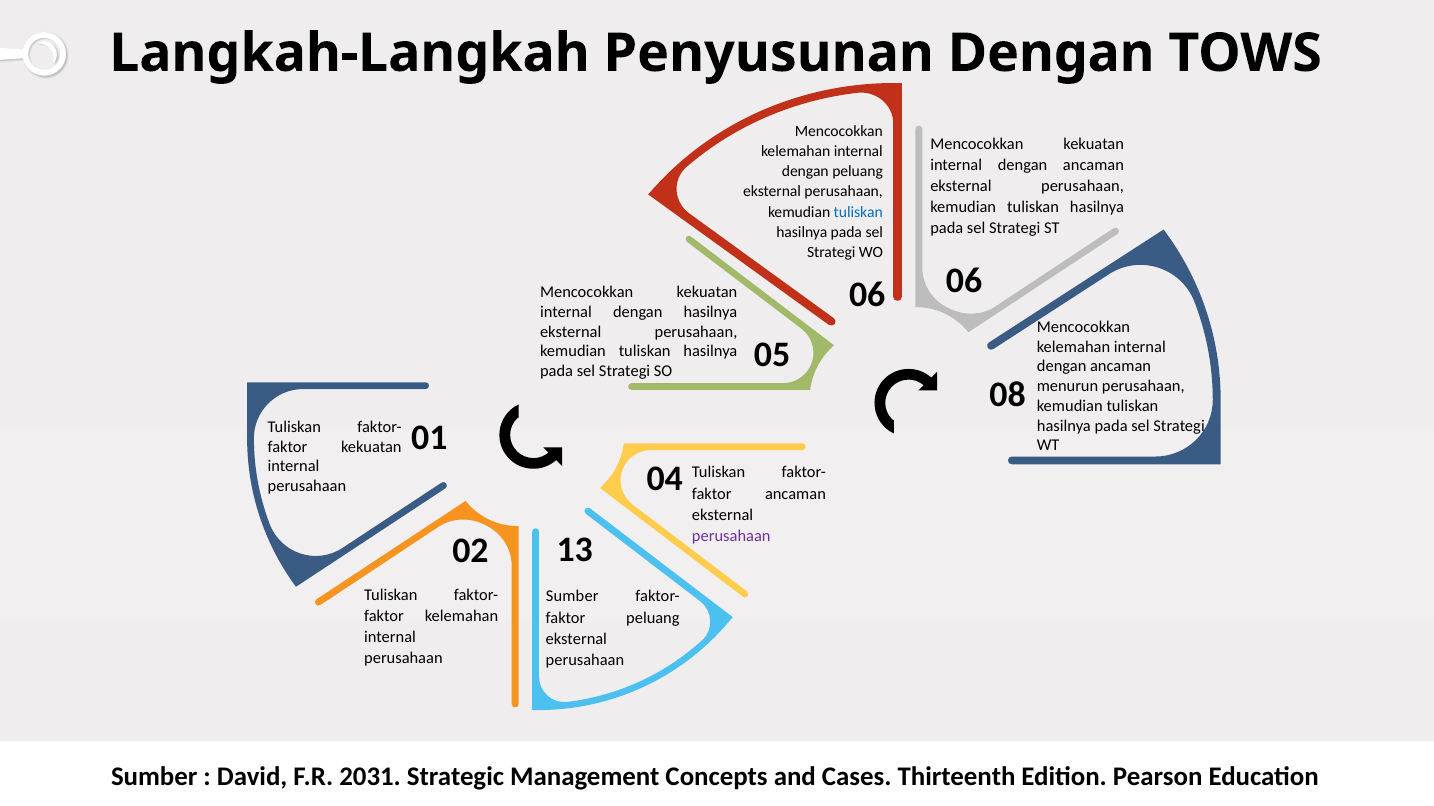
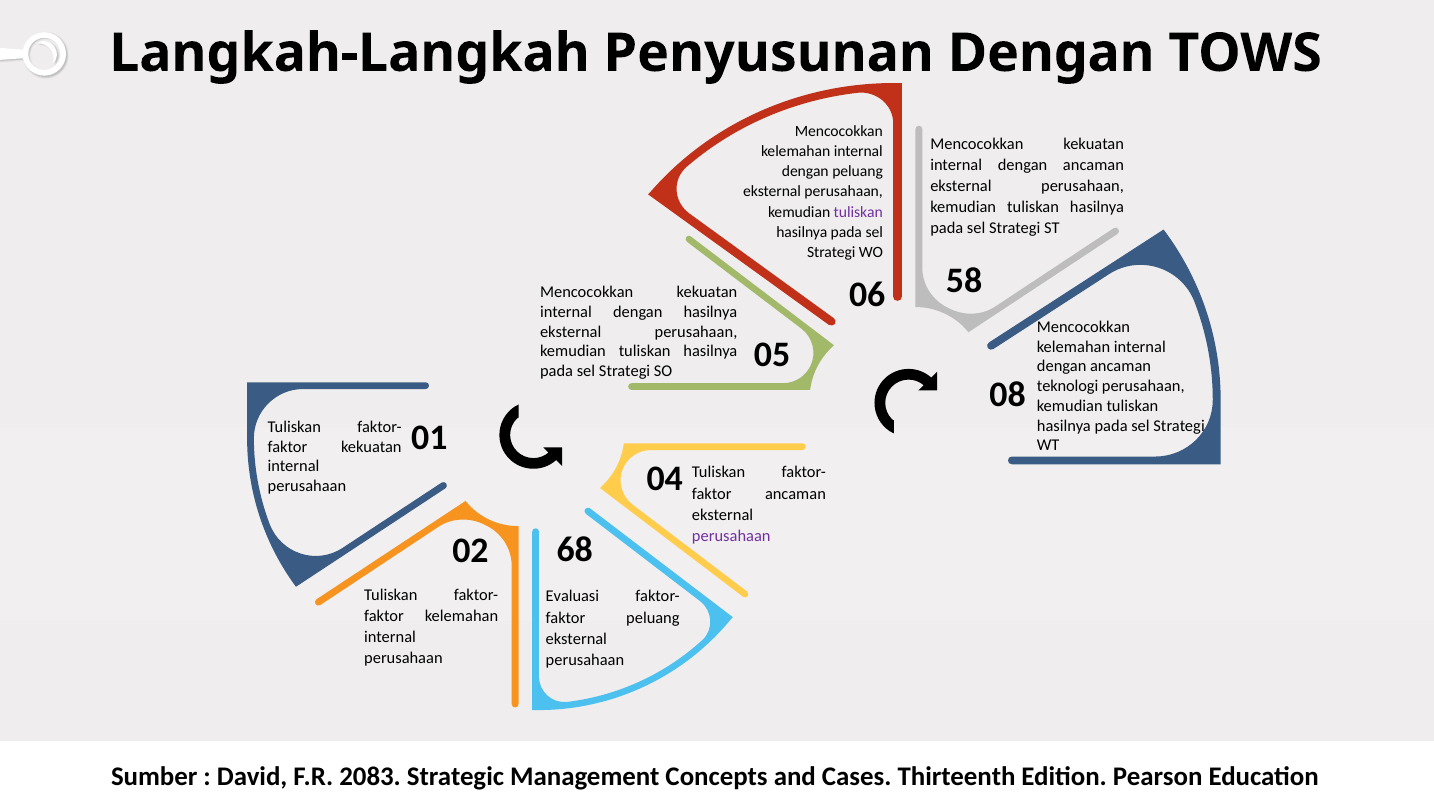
tuliskan at (858, 212) colour: blue -> purple
06 06: 06 -> 58
menurun: menurun -> teknologi
13: 13 -> 68
Sumber at (572, 597): Sumber -> Evaluasi
2031: 2031 -> 2083
